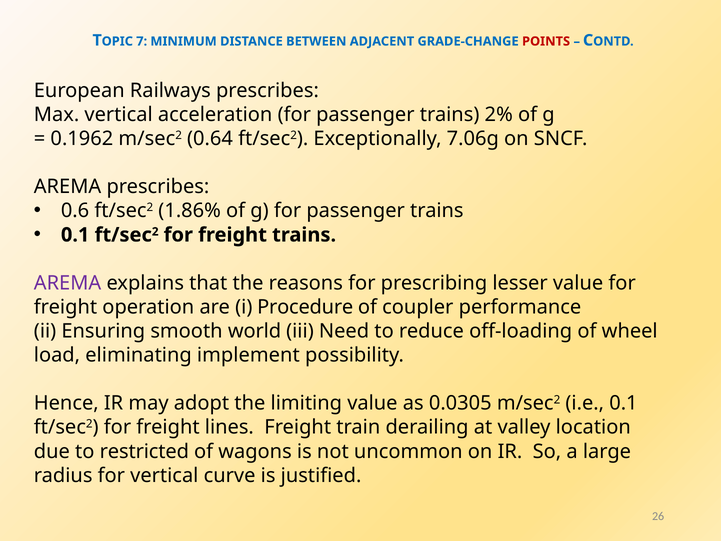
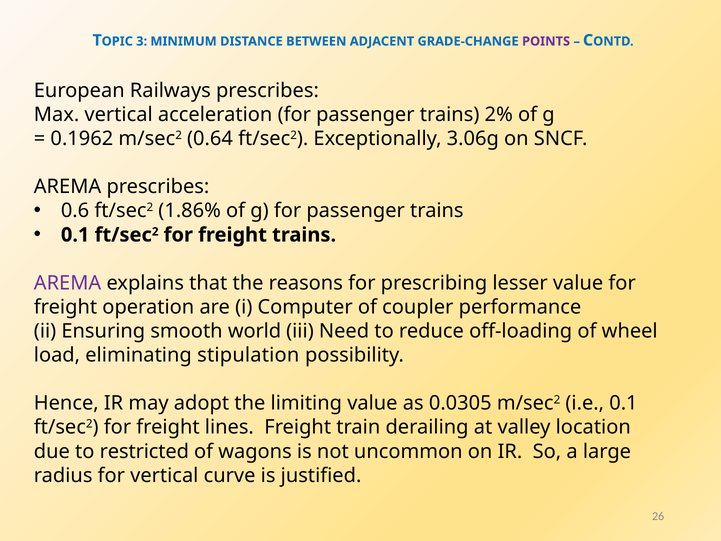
7: 7 -> 3
POINTS colour: red -> purple
7.06g: 7.06g -> 3.06g
Procedure: Procedure -> Computer
implement: implement -> stipulation
